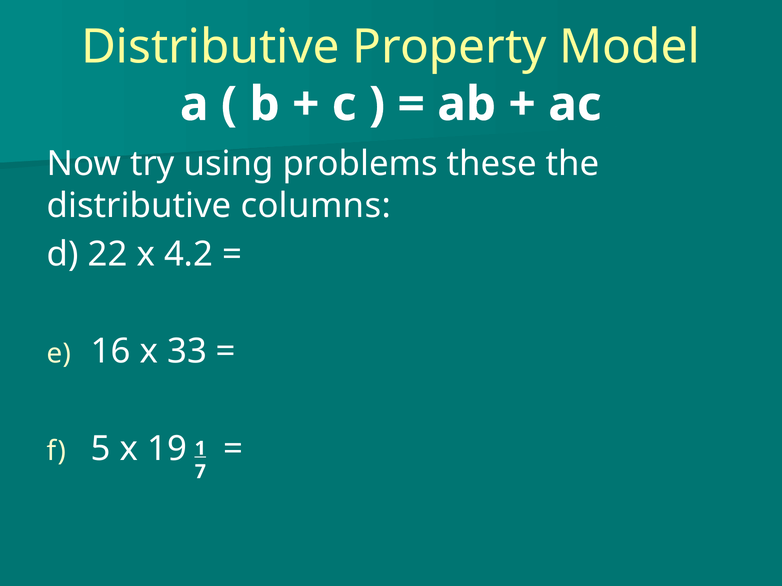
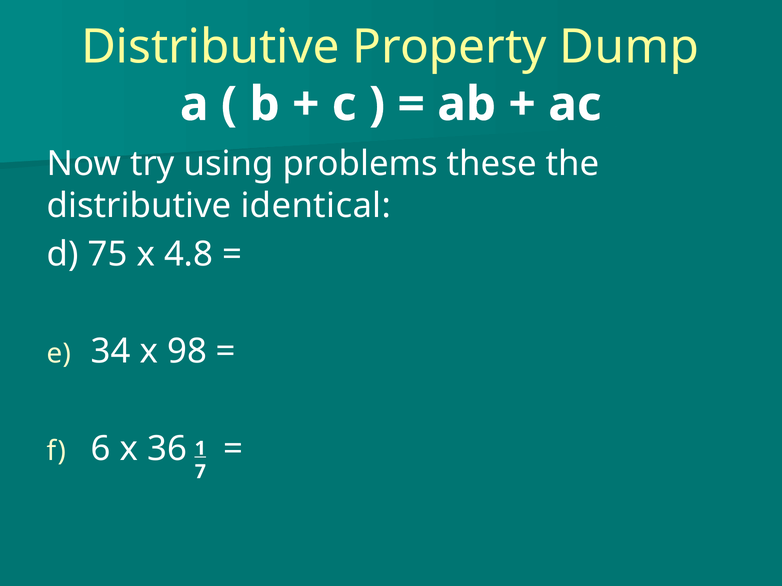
Model: Model -> Dump
columns: columns -> identical
22: 22 -> 75
4.2: 4.2 -> 4.8
16: 16 -> 34
33: 33 -> 98
5: 5 -> 6
19: 19 -> 36
